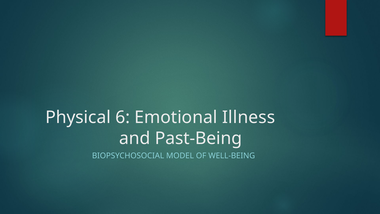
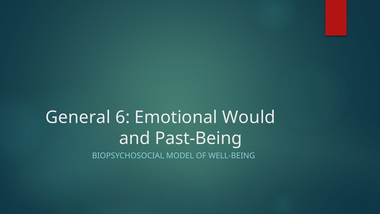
Physical: Physical -> General
Illness: Illness -> Would
